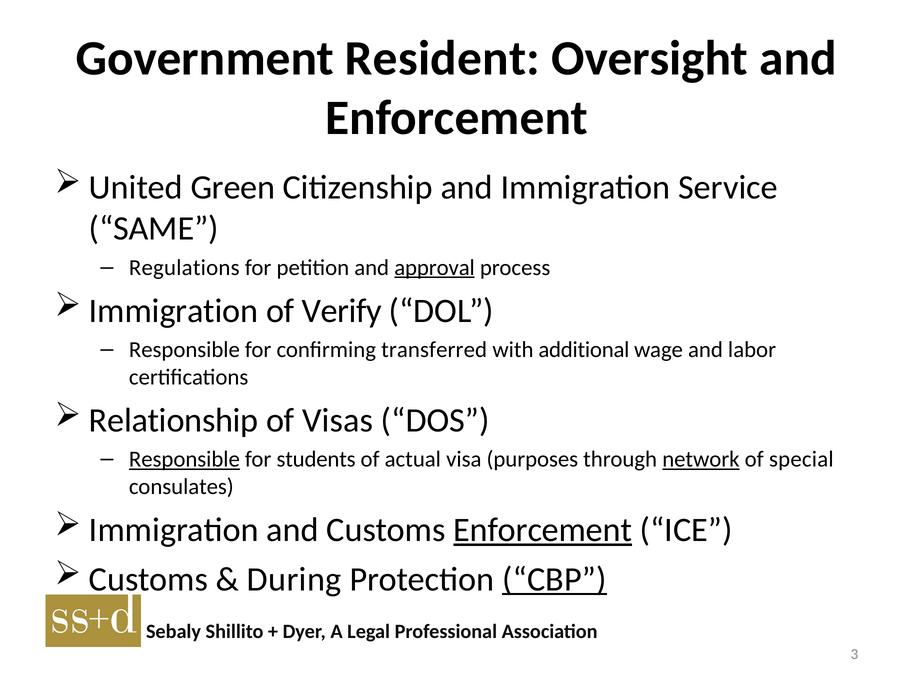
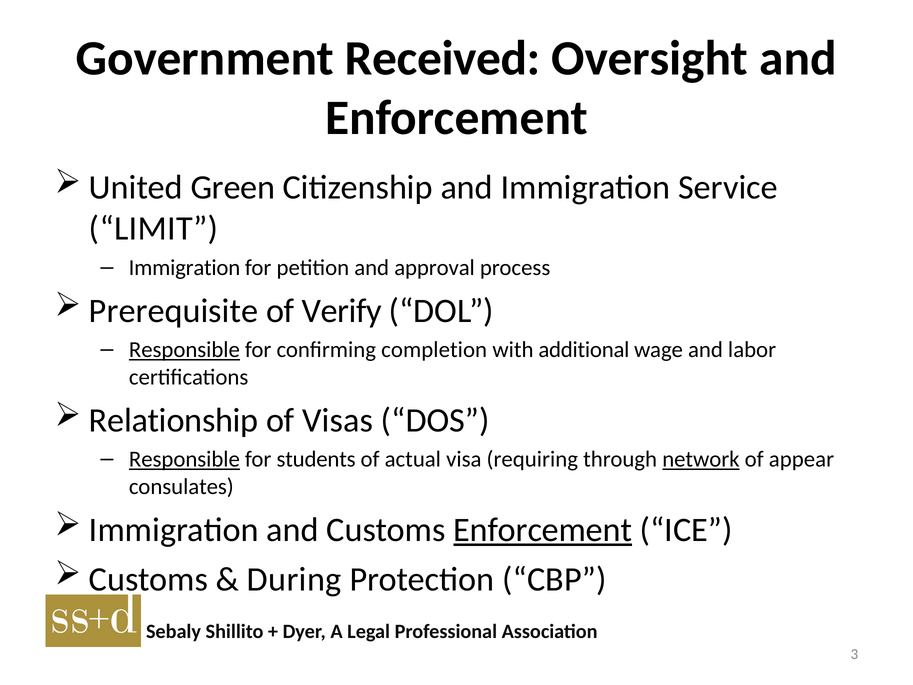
Resident: Resident -> Received
SAME: SAME -> LIMIT
Regulations at (184, 267): Regulations -> Immigration
approval underline: present -> none
Immigration at (174, 311): Immigration -> Prerequisite
Responsible at (184, 350) underline: none -> present
transferred: transferred -> completion
purposes: purposes -> requiring
special: special -> appear
CBP underline: present -> none
